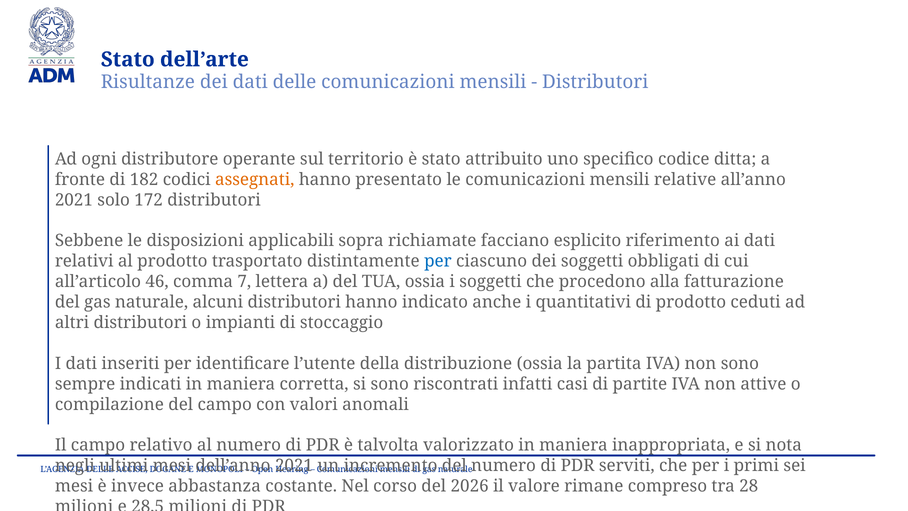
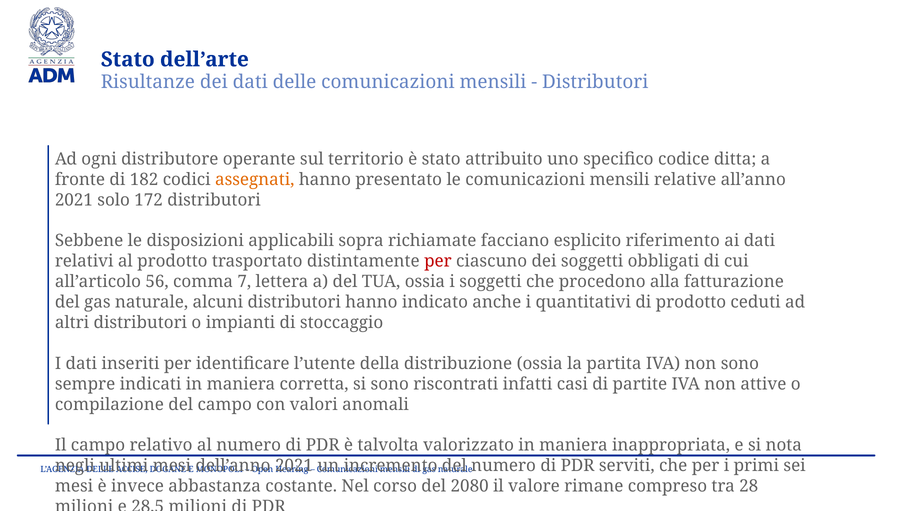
per at (438, 261) colour: blue -> red
46: 46 -> 56
2026: 2026 -> 2080
